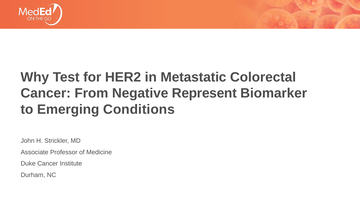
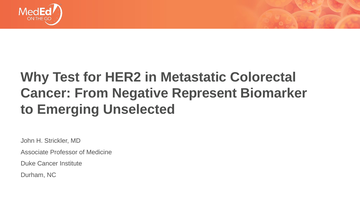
Conditions: Conditions -> Unselected
